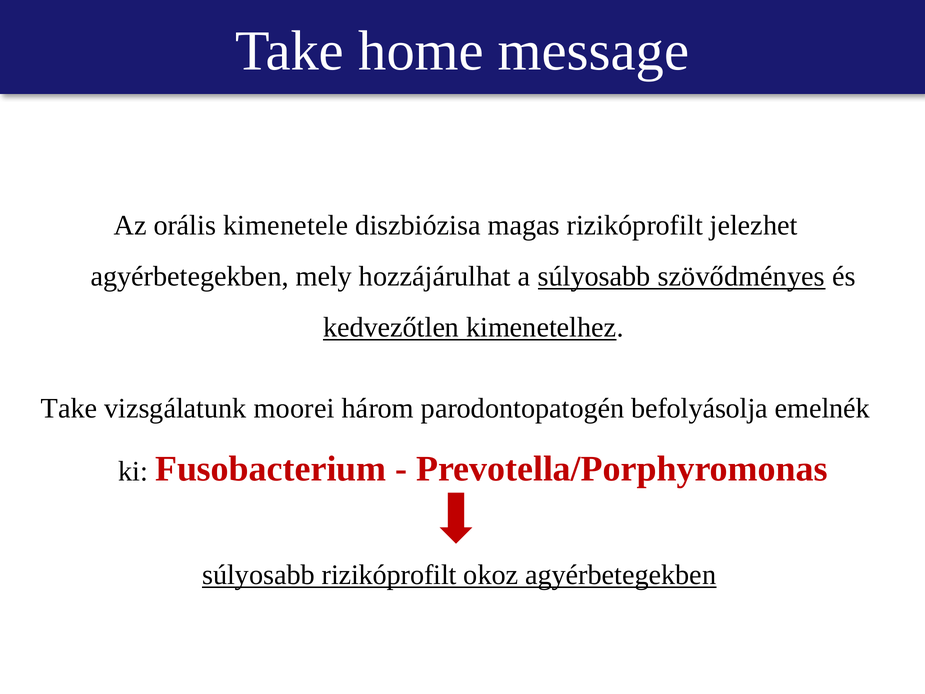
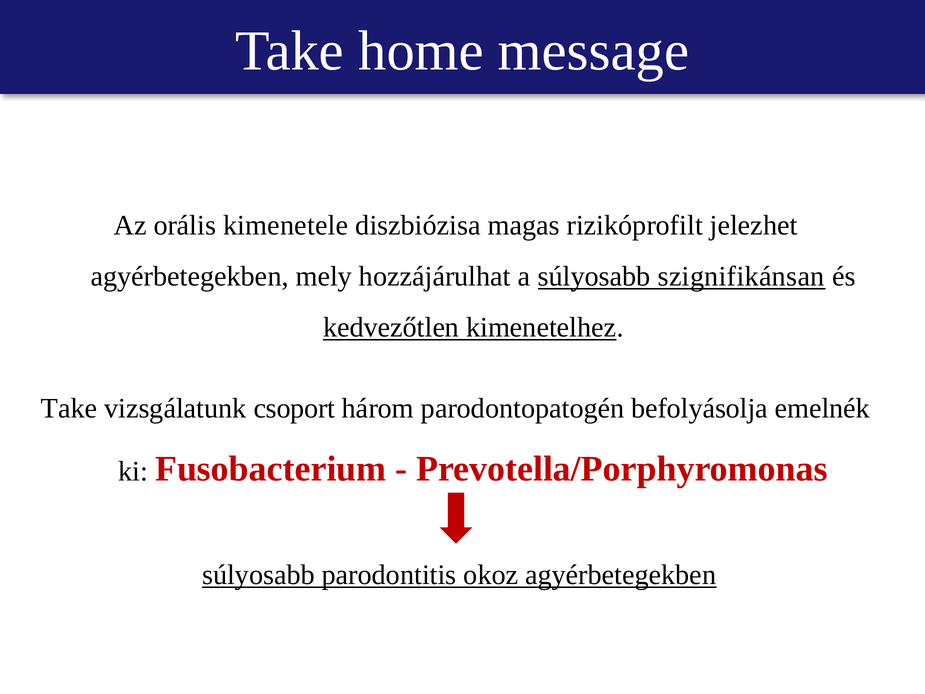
szövődményes: szövődményes -> szignifikánsan
moorei: moorei -> csoport
súlyosabb rizikóprofilt: rizikóprofilt -> parodontitis
